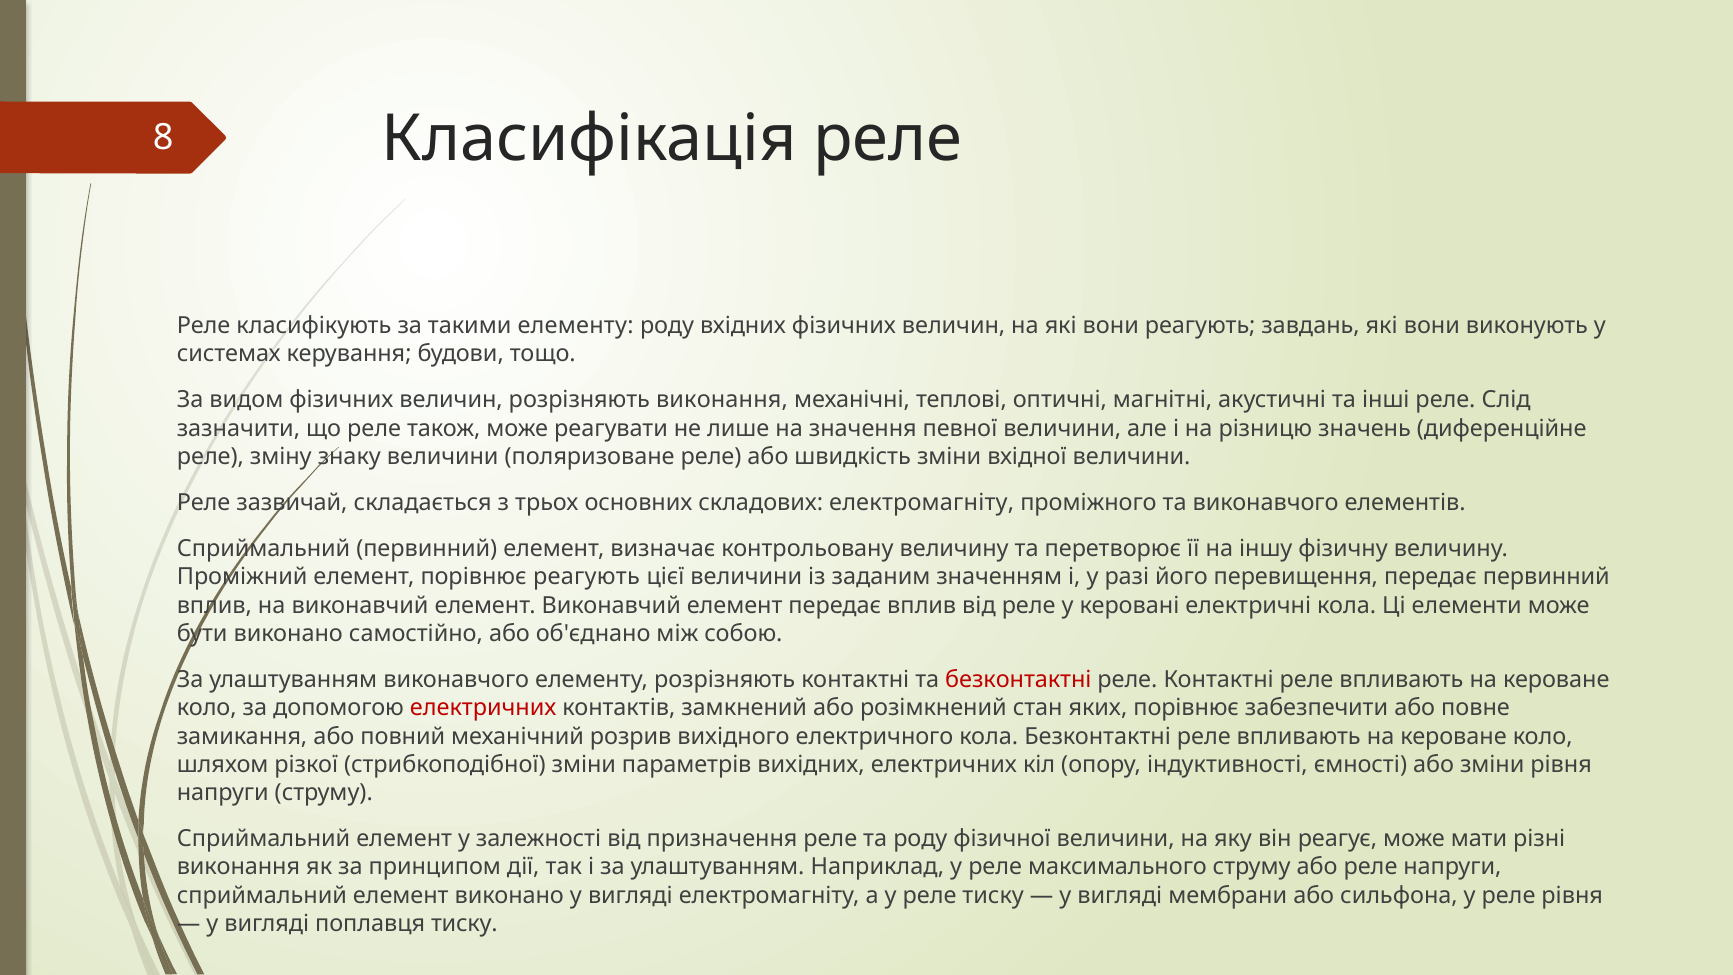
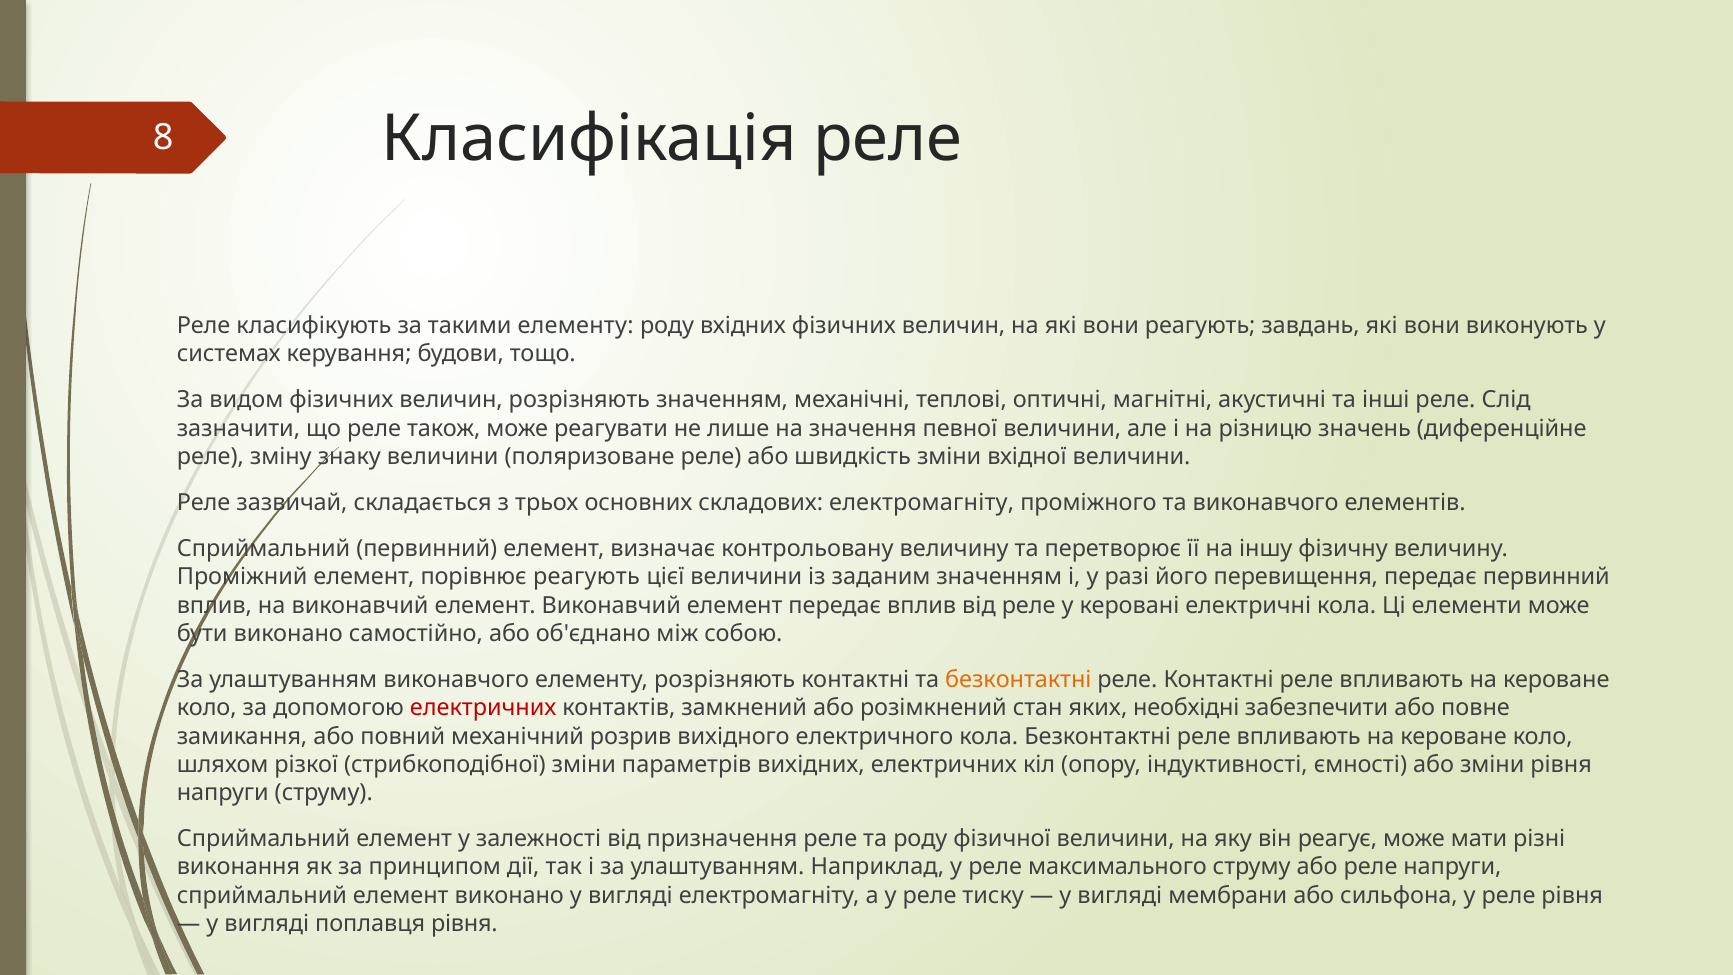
розрізняють виконання: виконання -> значенням
безконтактні at (1018, 680) colour: red -> orange
яких порівнює: порівнює -> необхідні
поплавця тиску: тиску -> рівня
